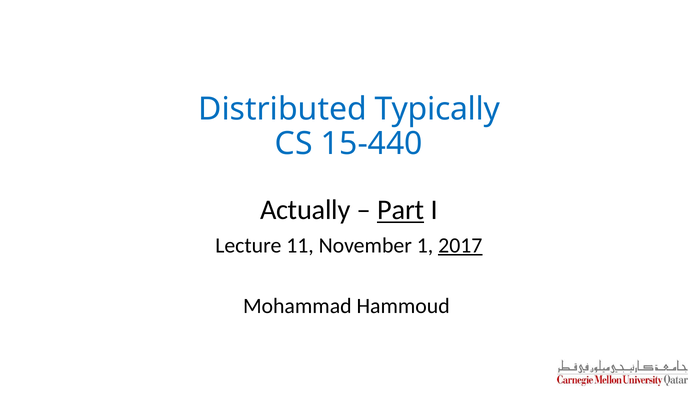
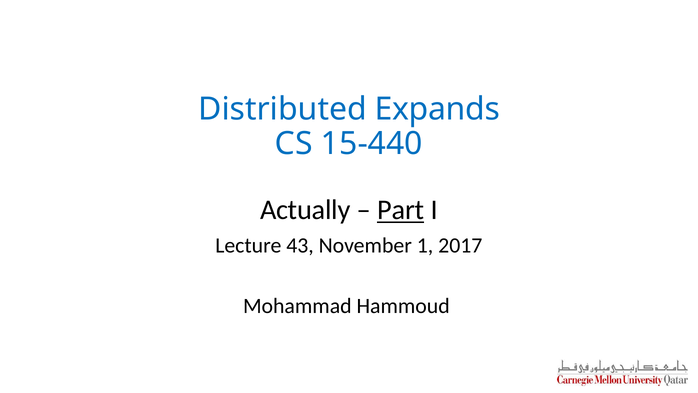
Typically: Typically -> Expands
11: 11 -> 43
2017 underline: present -> none
